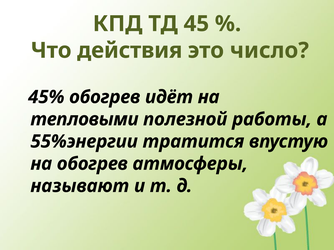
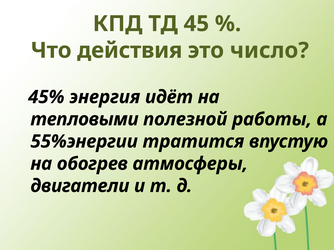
45% обогрев: обогрев -> энергия
называют: называют -> двигатели
